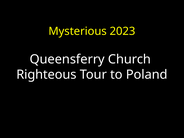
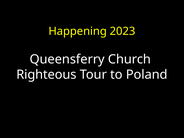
Mysterious: Mysterious -> Happening
